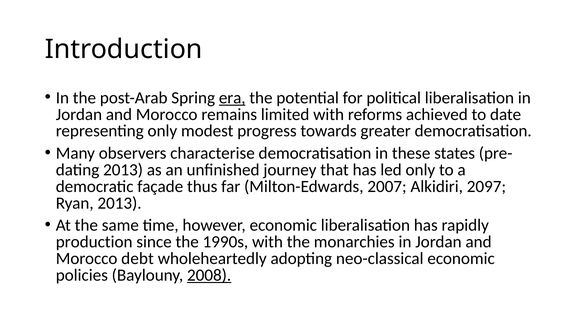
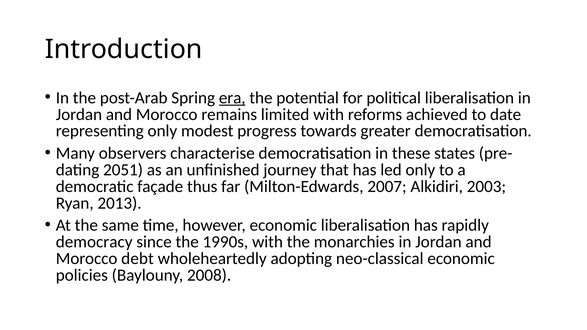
2013 at (123, 170): 2013 -> 2051
2097: 2097 -> 2003
production: production -> democracy
2008 underline: present -> none
